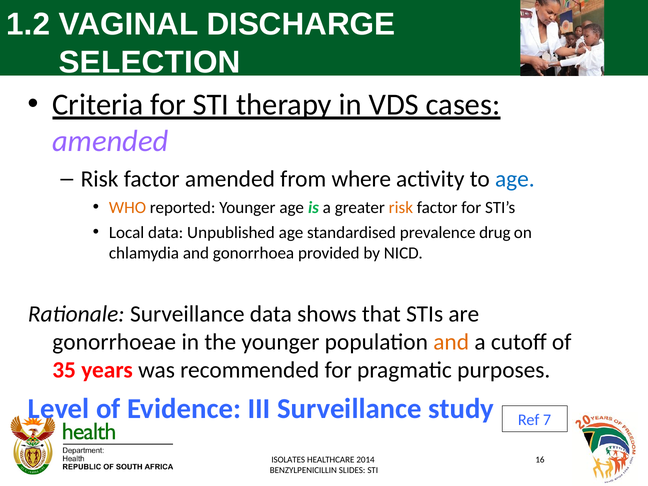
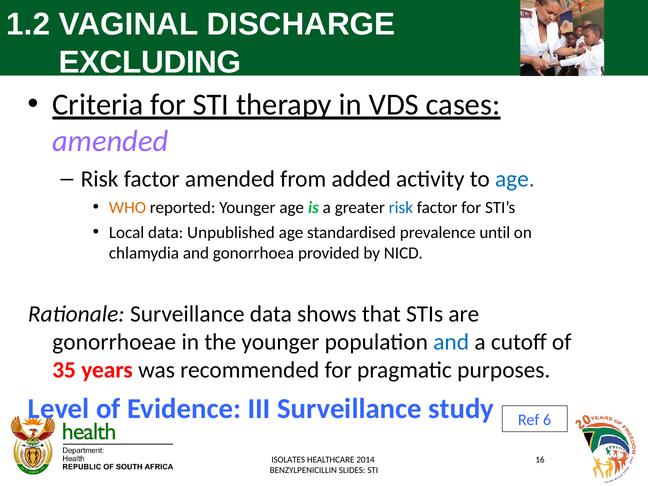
SELECTION: SELECTION -> EXCLUDING
where: where -> added
risk at (401, 208) colour: orange -> blue
drug: drug -> until
and at (451, 342) colour: orange -> blue
7: 7 -> 6
